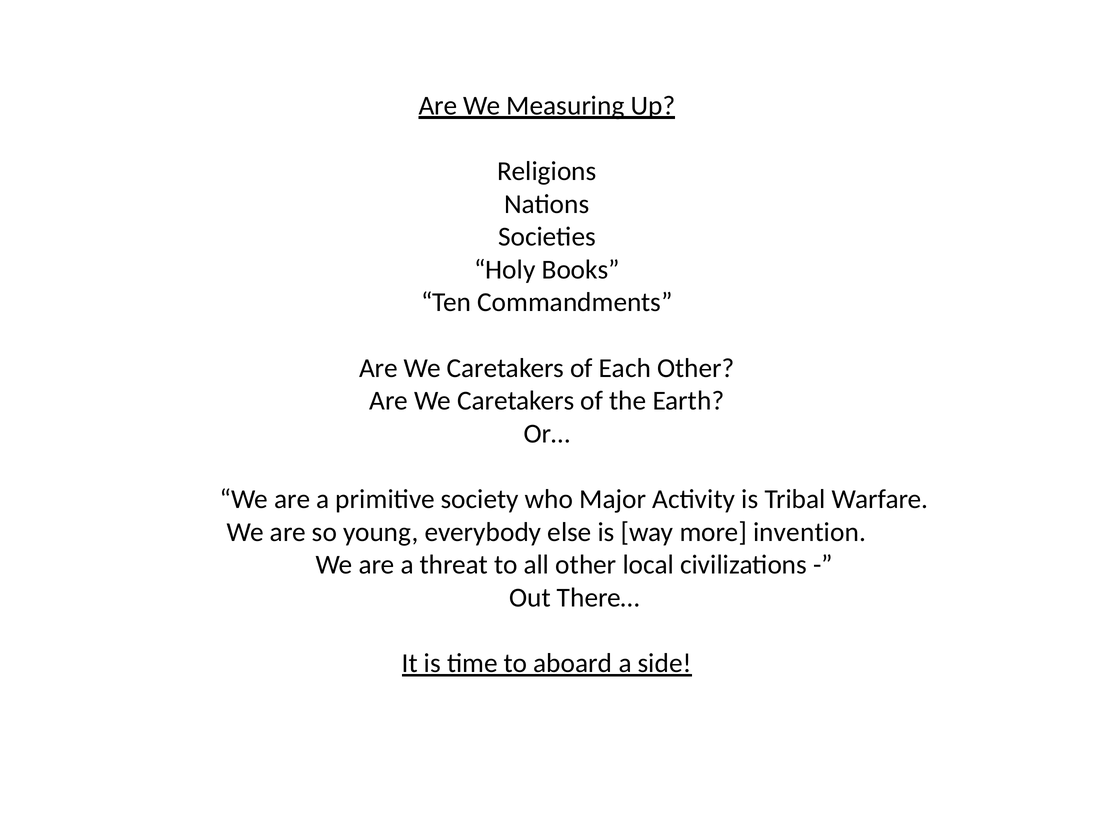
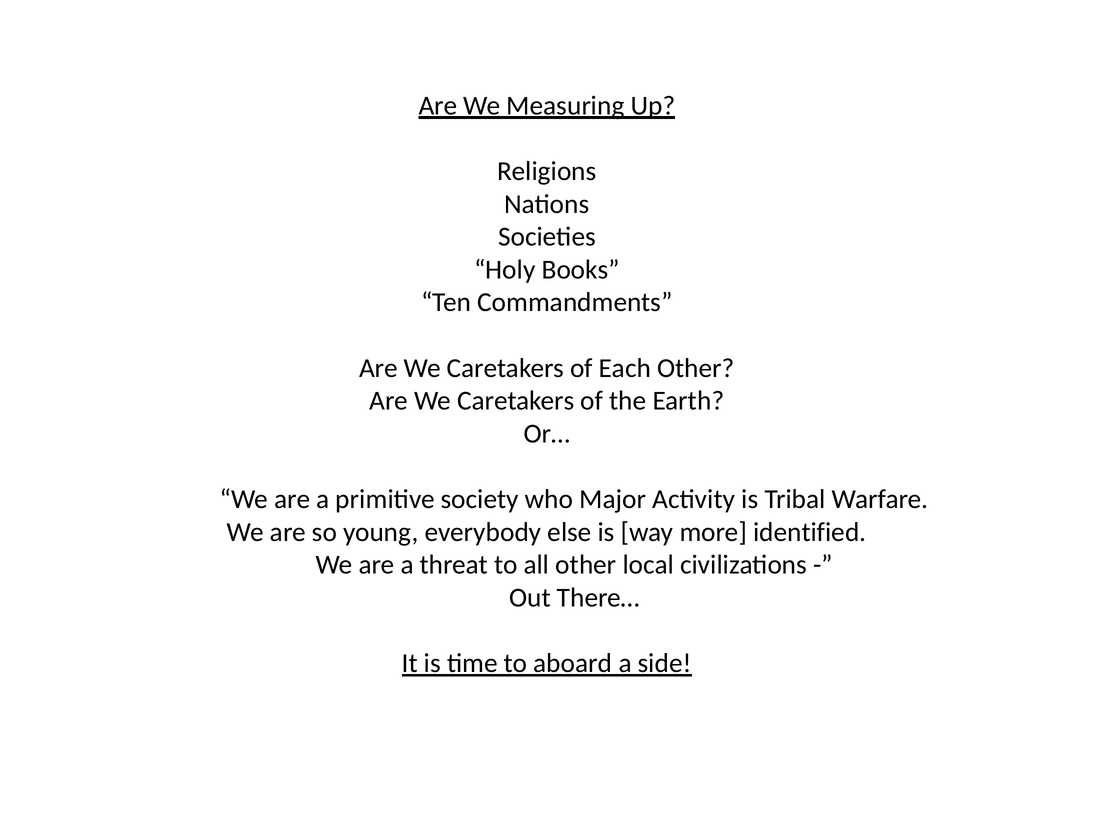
invention: invention -> identified
